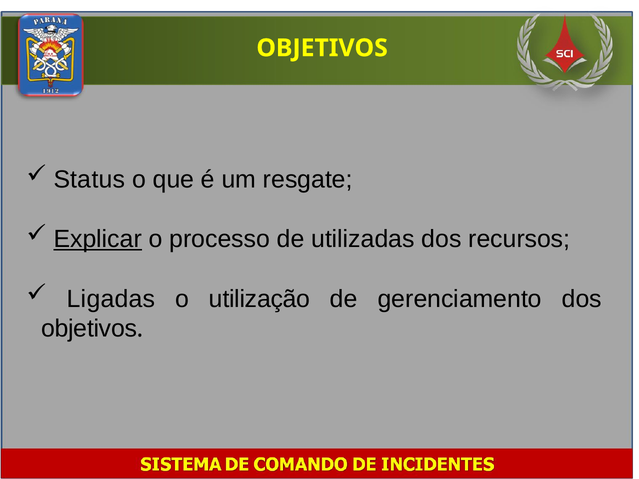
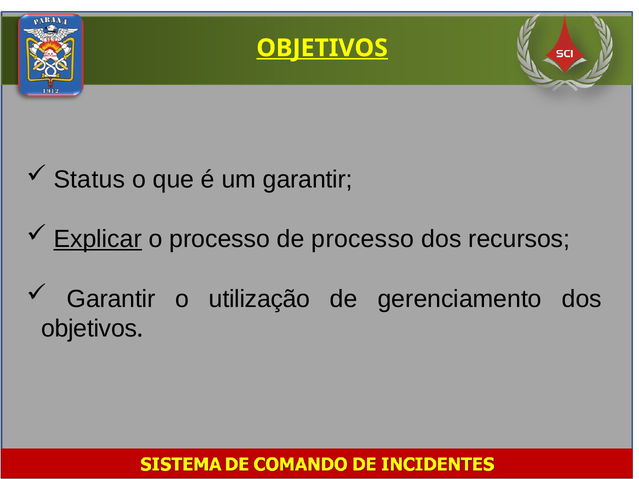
OBJETIVOS at (322, 48) underline: none -> present
um resgate: resgate -> garantir
de utilizadas: utilizadas -> processo
Ligadas at (111, 299): Ligadas -> Garantir
